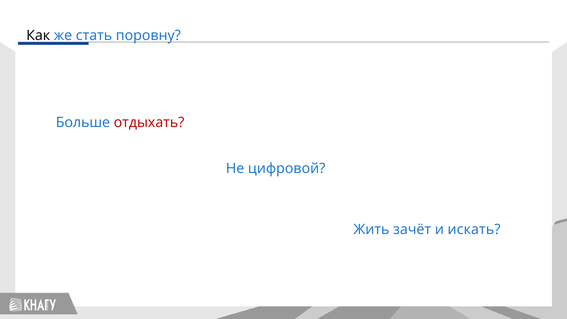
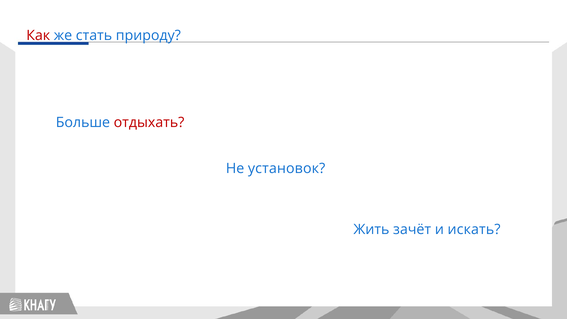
Как colour: black -> red
поровну: поровну -> природу
цифровой: цифровой -> установок
